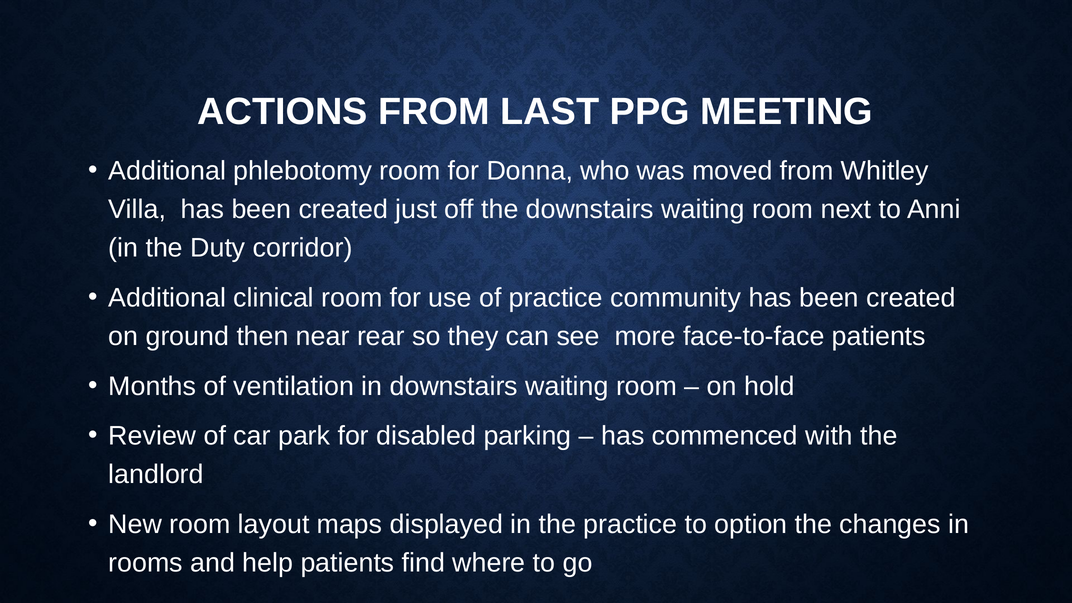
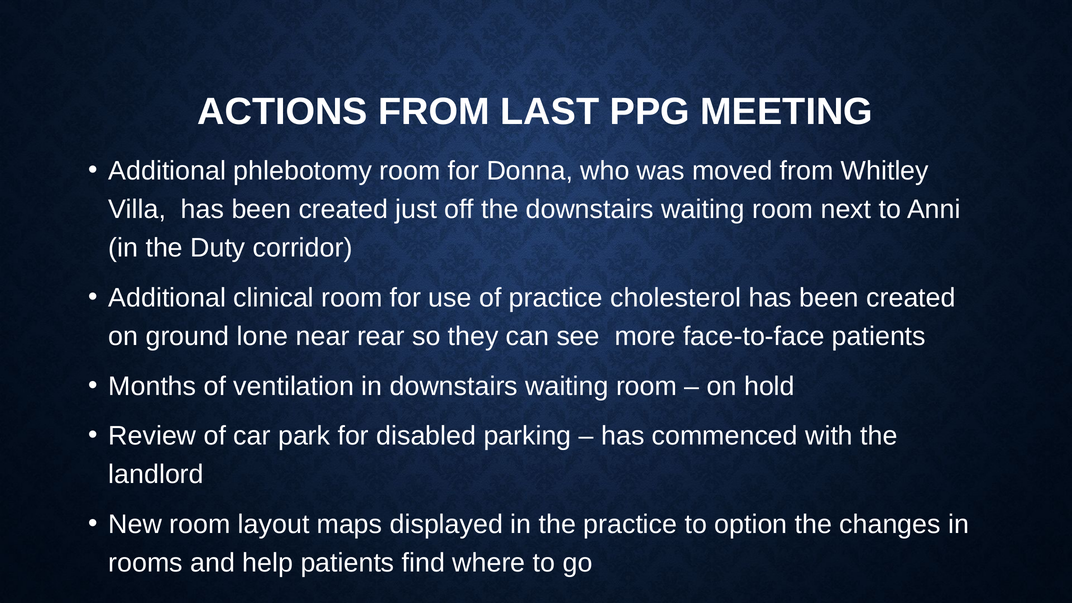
community: community -> cholesterol
then: then -> lone
